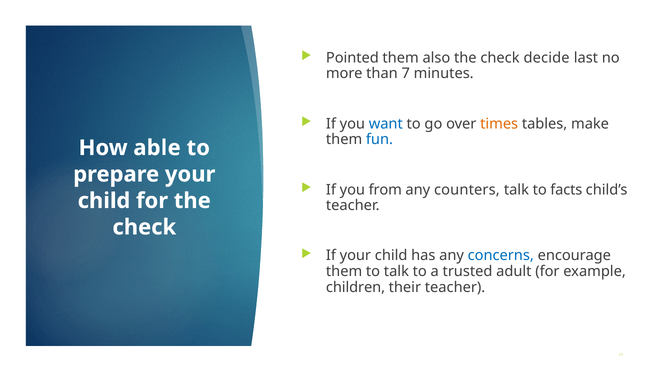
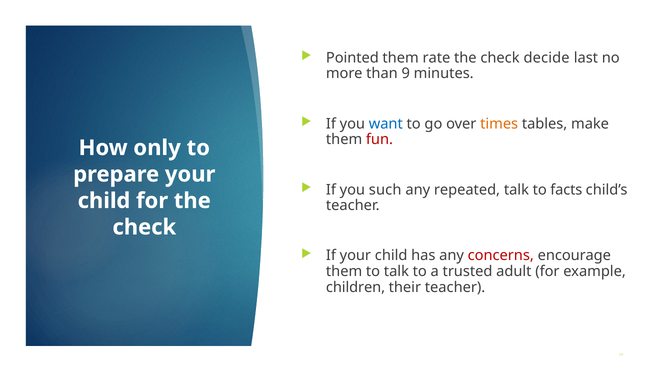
also: also -> rate
7: 7 -> 9
fun colour: blue -> red
able: able -> only
from: from -> such
counters: counters -> repeated
concerns colour: blue -> red
